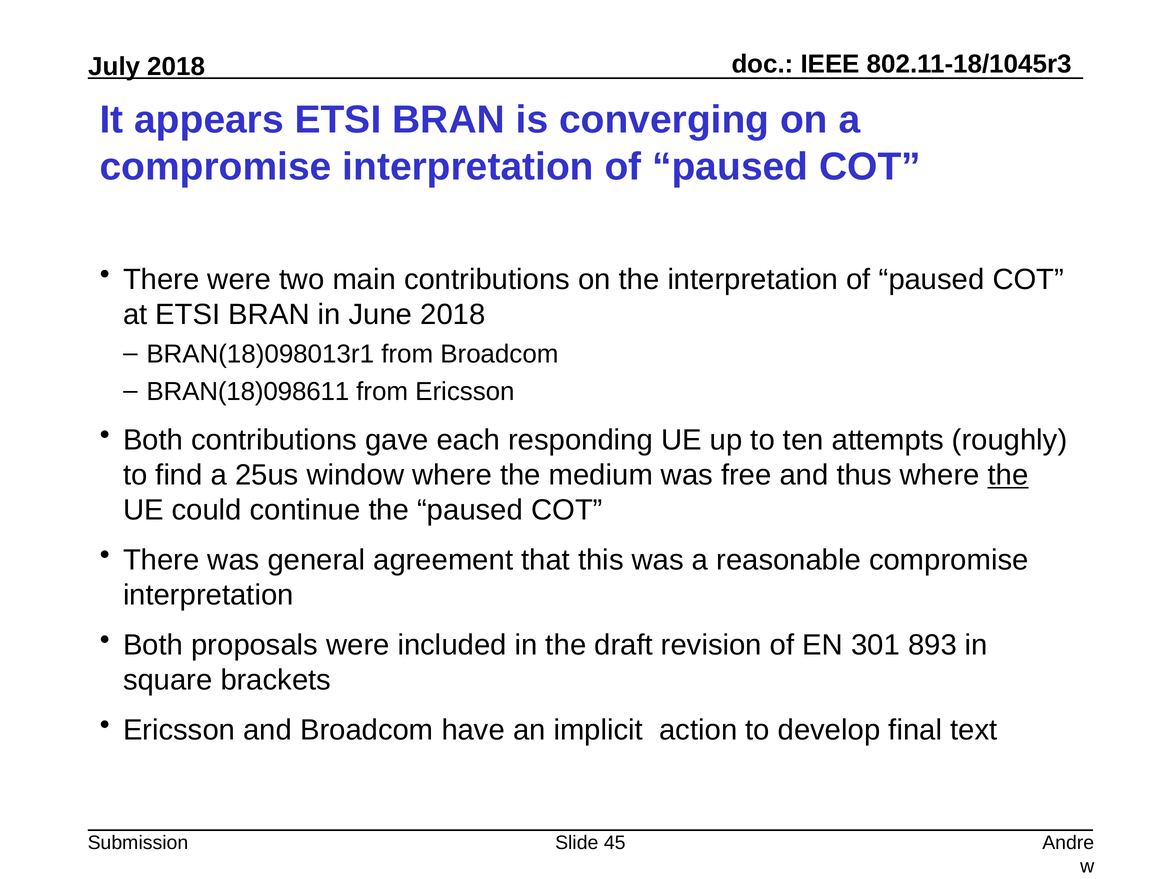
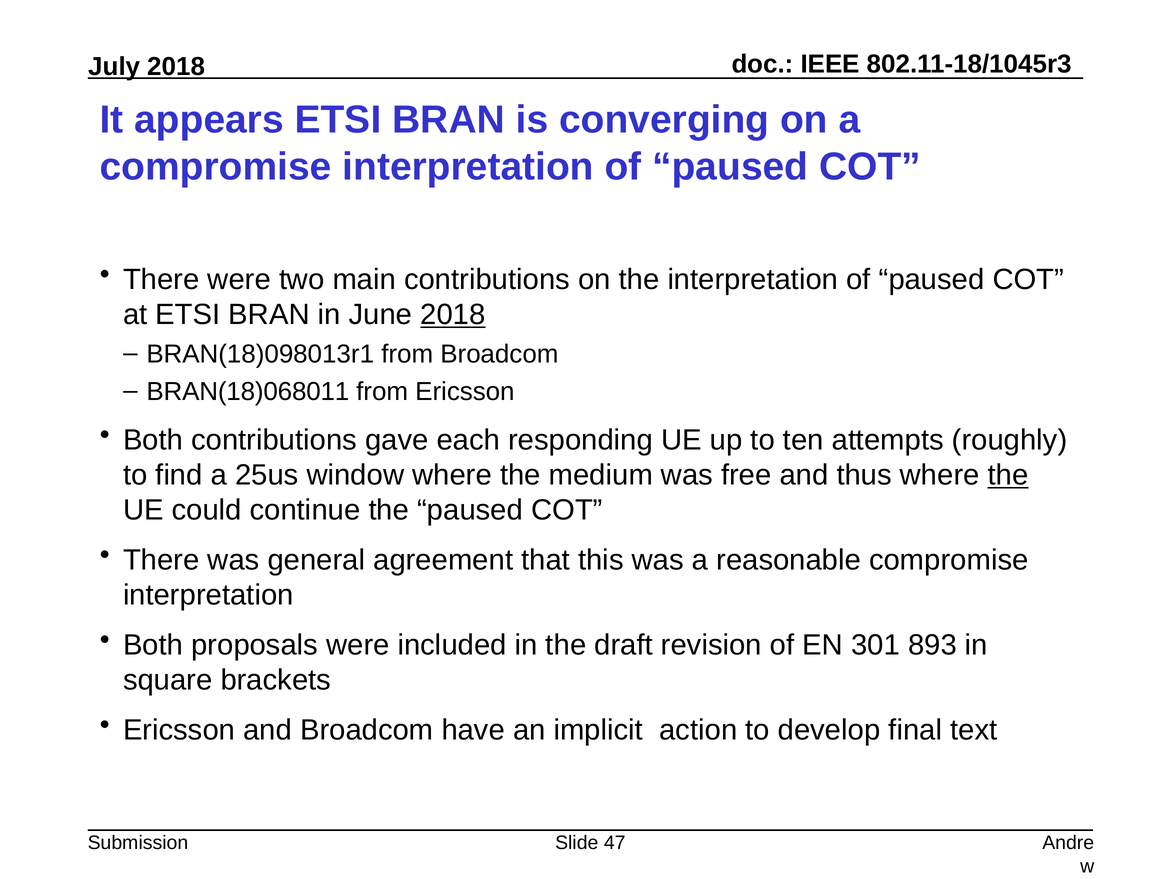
2018 at (453, 314) underline: none -> present
BRAN(18)098611: BRAN(18)098611 -> BRAN(18)068011
45: 45 -> 47
